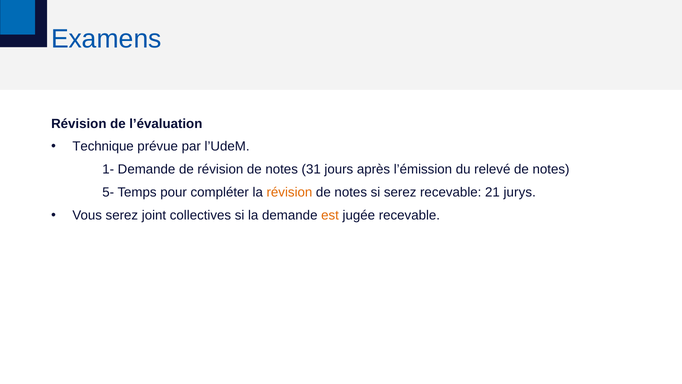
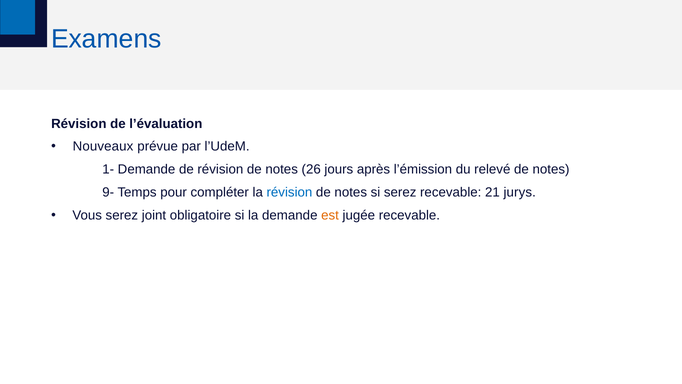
Technique: Technique -> Nouveaux
31: 31 -> 26
5-: 5- -> 9-
révision at (289, 192) colour: orange -> blue
collectives: collectives -> obligatoire
